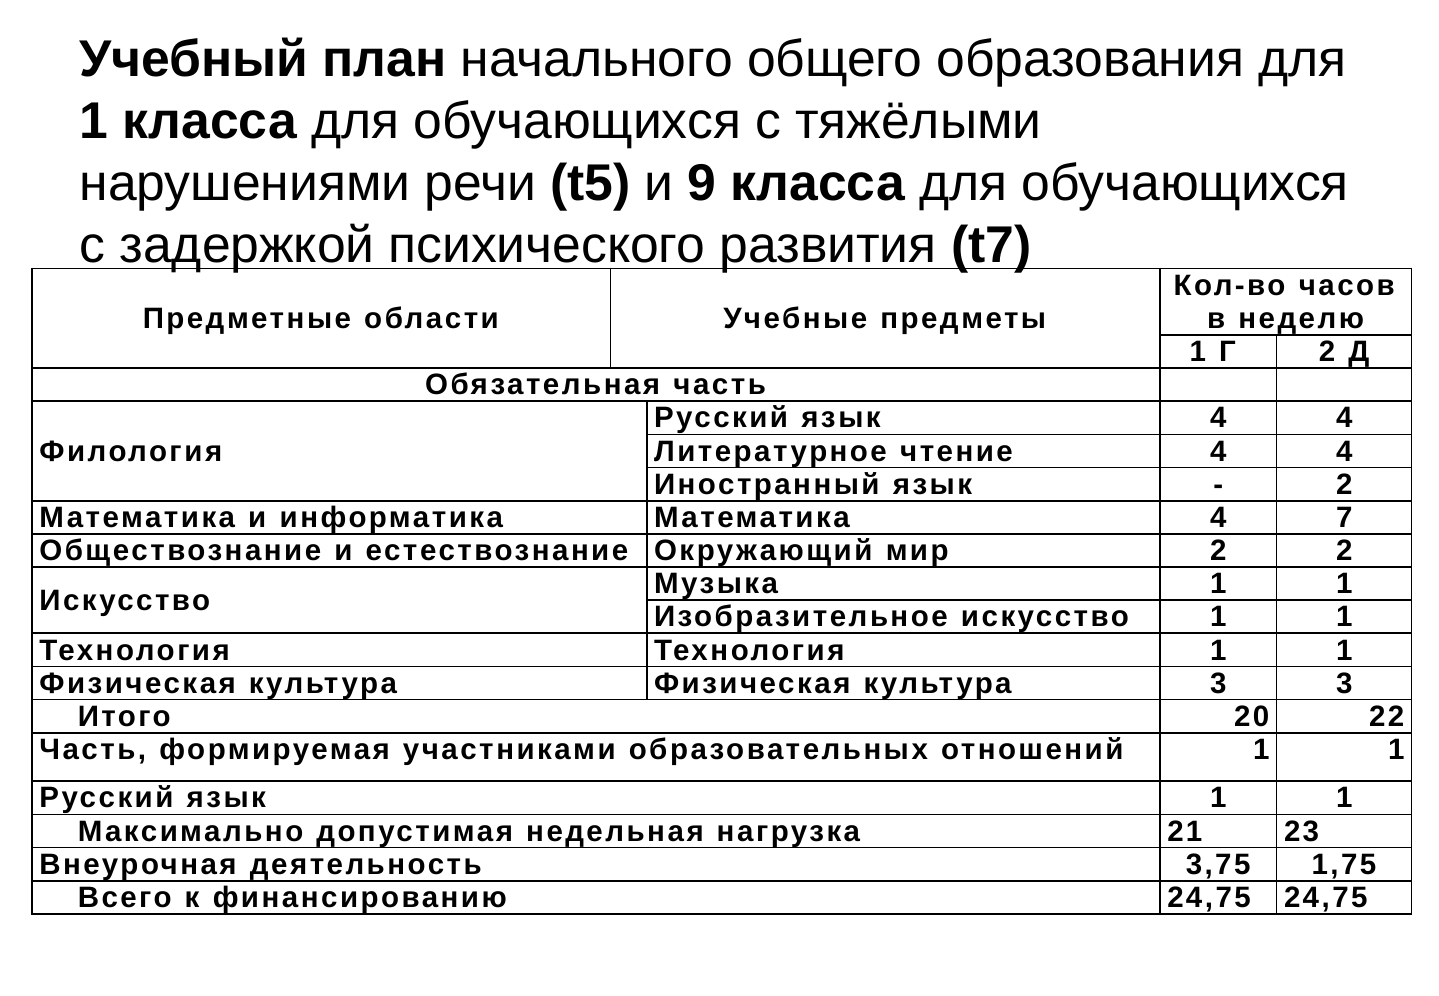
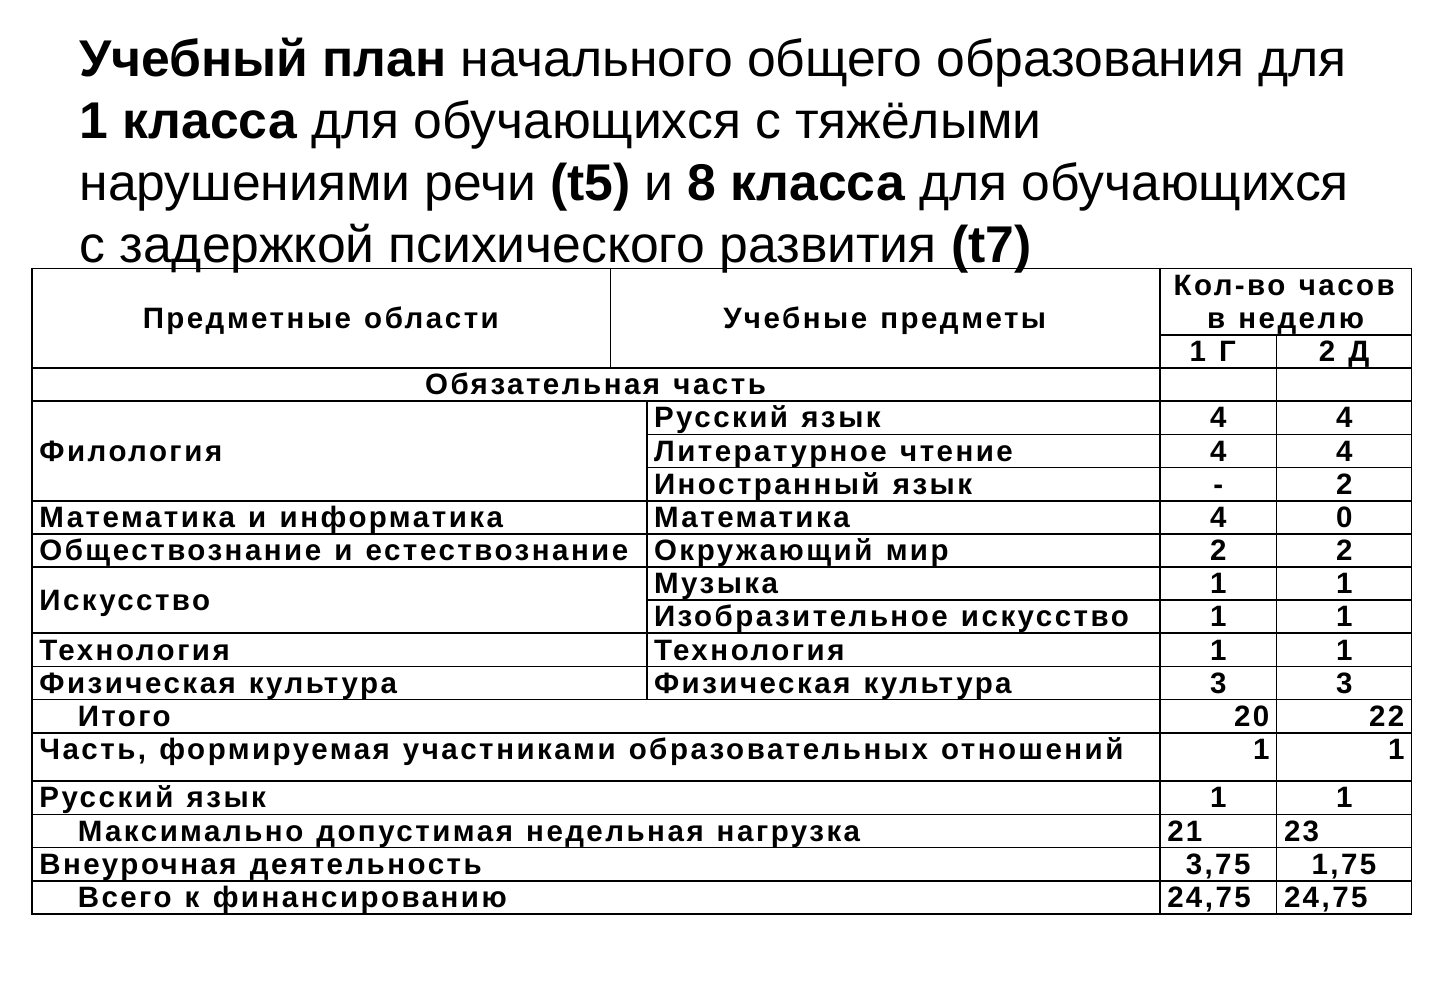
9: 9 -> 8
7: 7 -> 0
